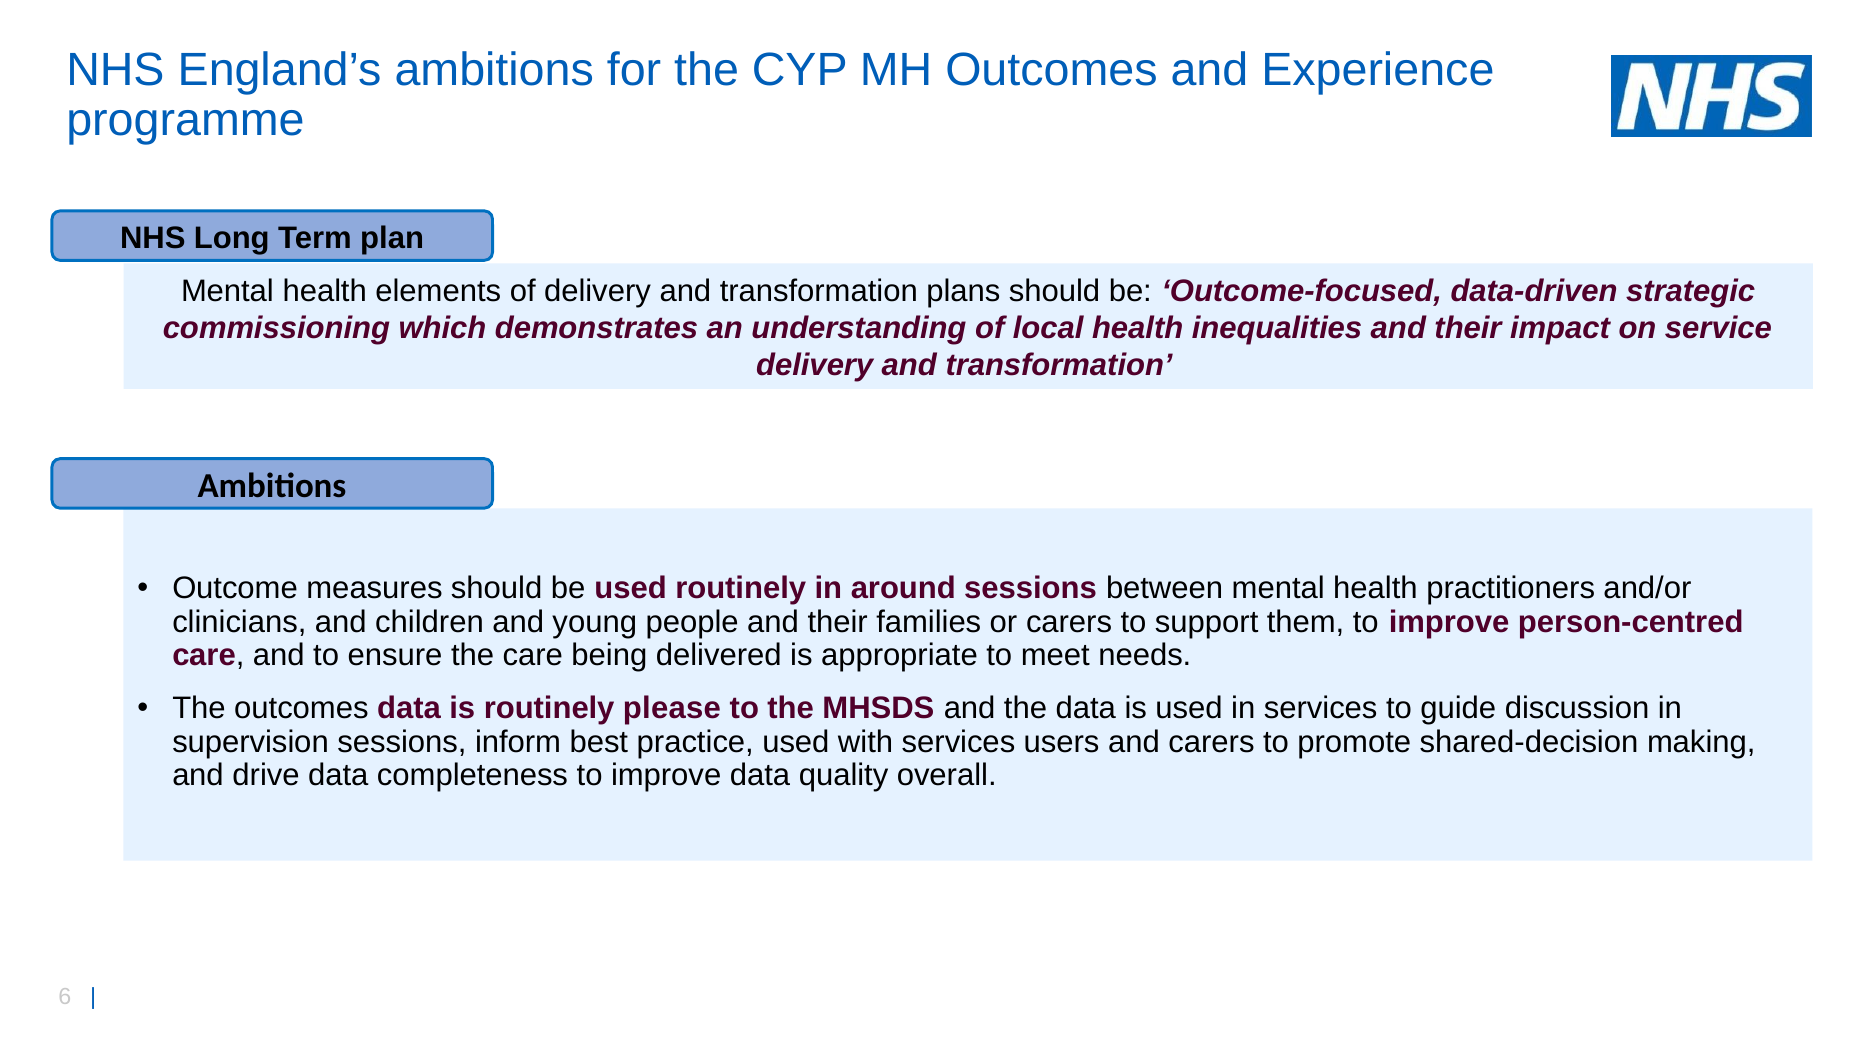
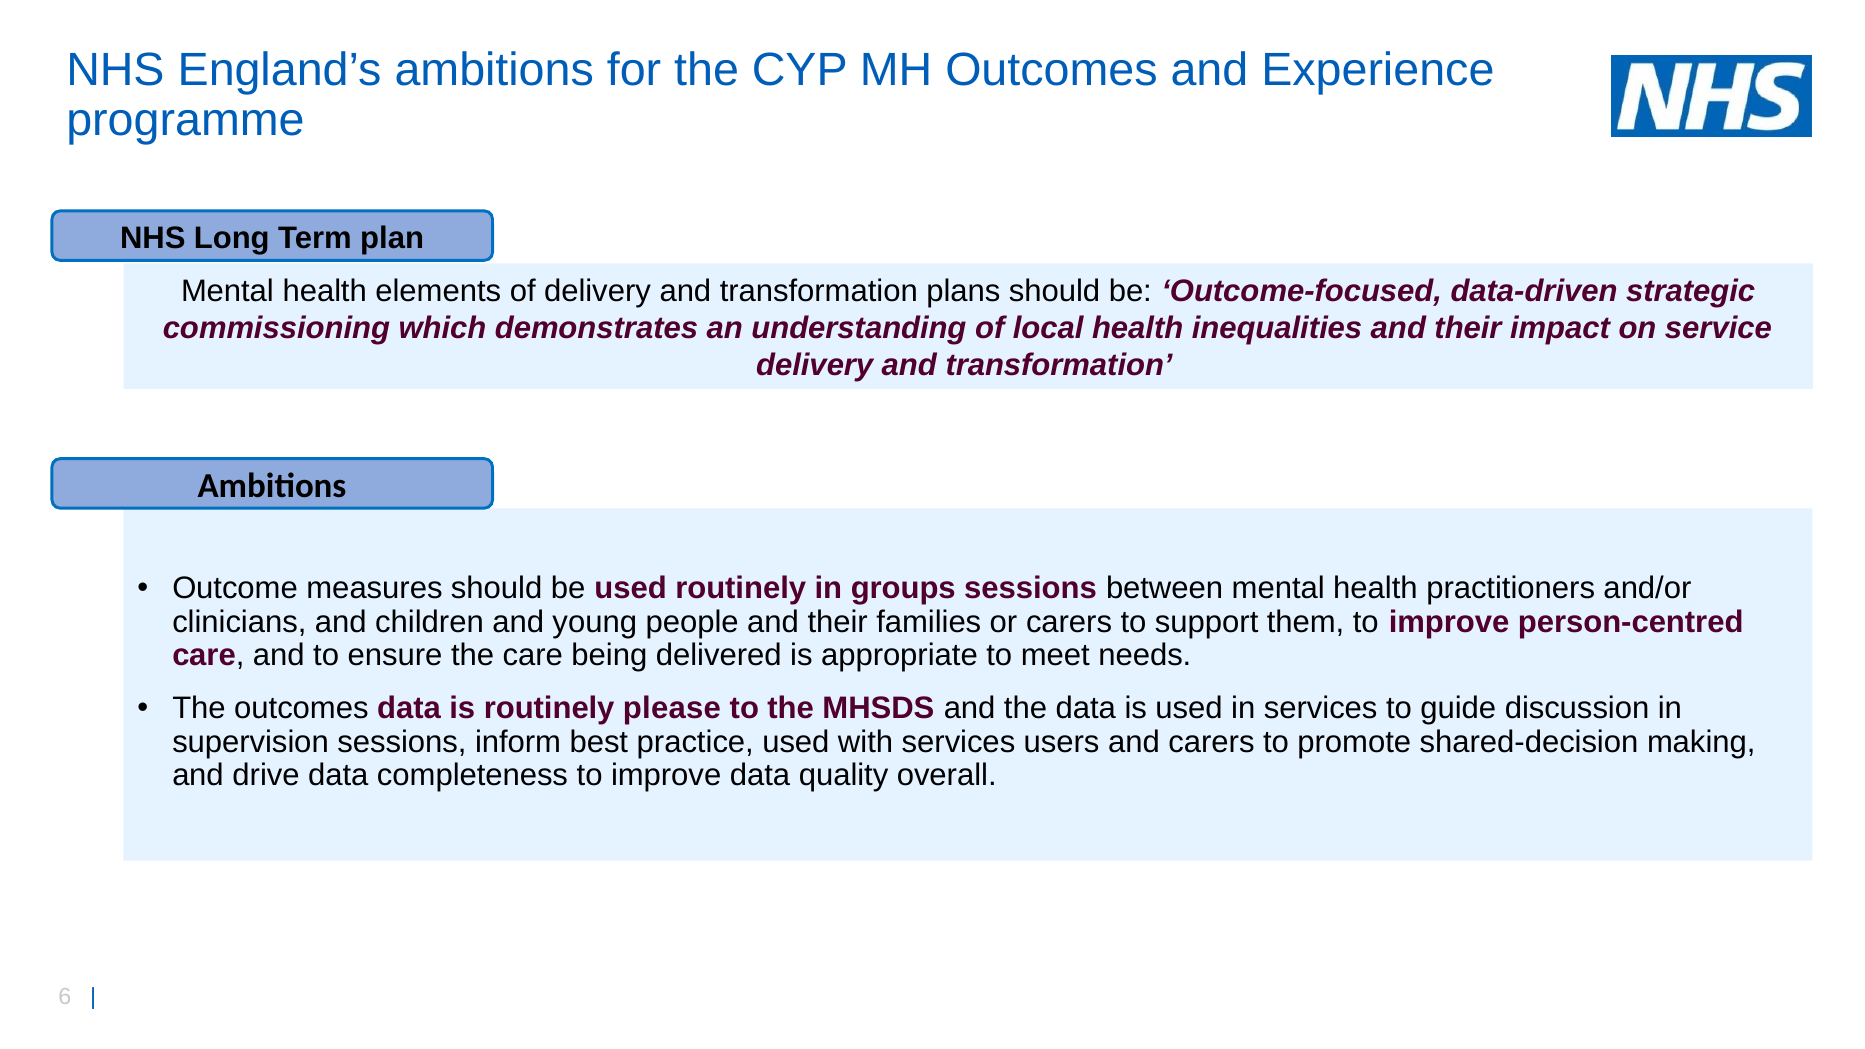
around: around -> groups
